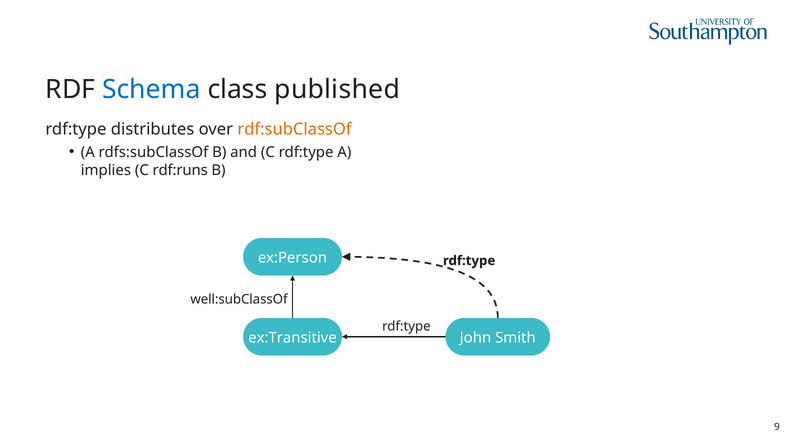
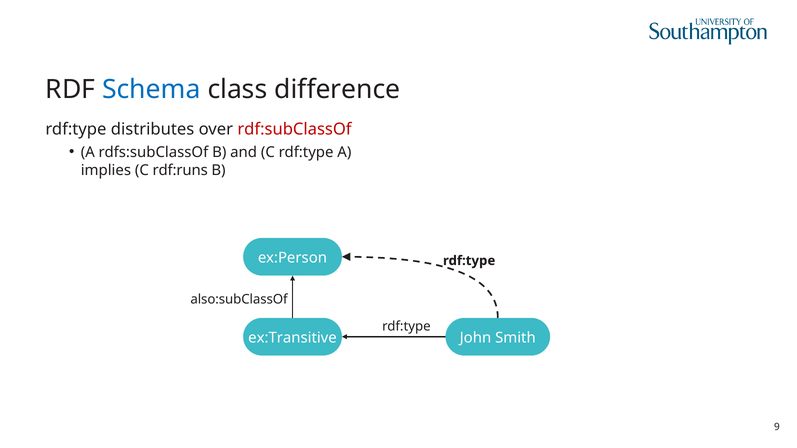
published: published -> difference
rdf:subClassOf colour: orange -> red
well:subClassOf: well:subClassOf -> also:subClassOf
